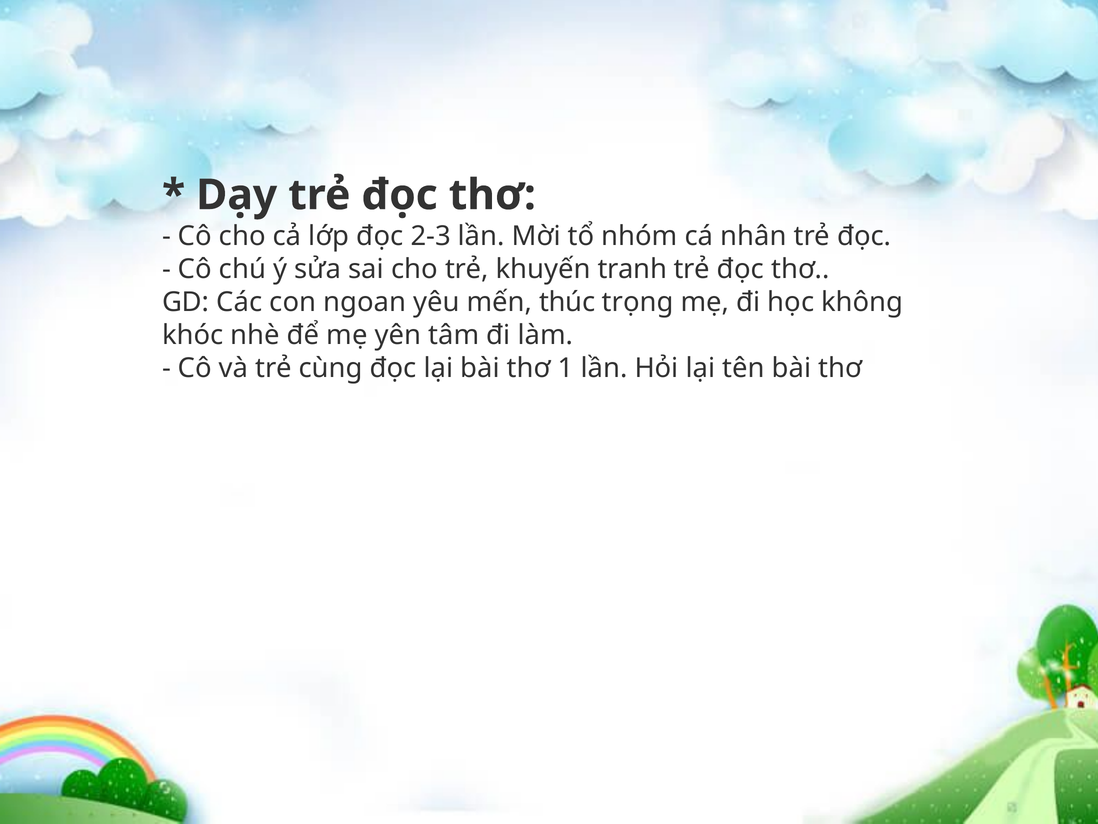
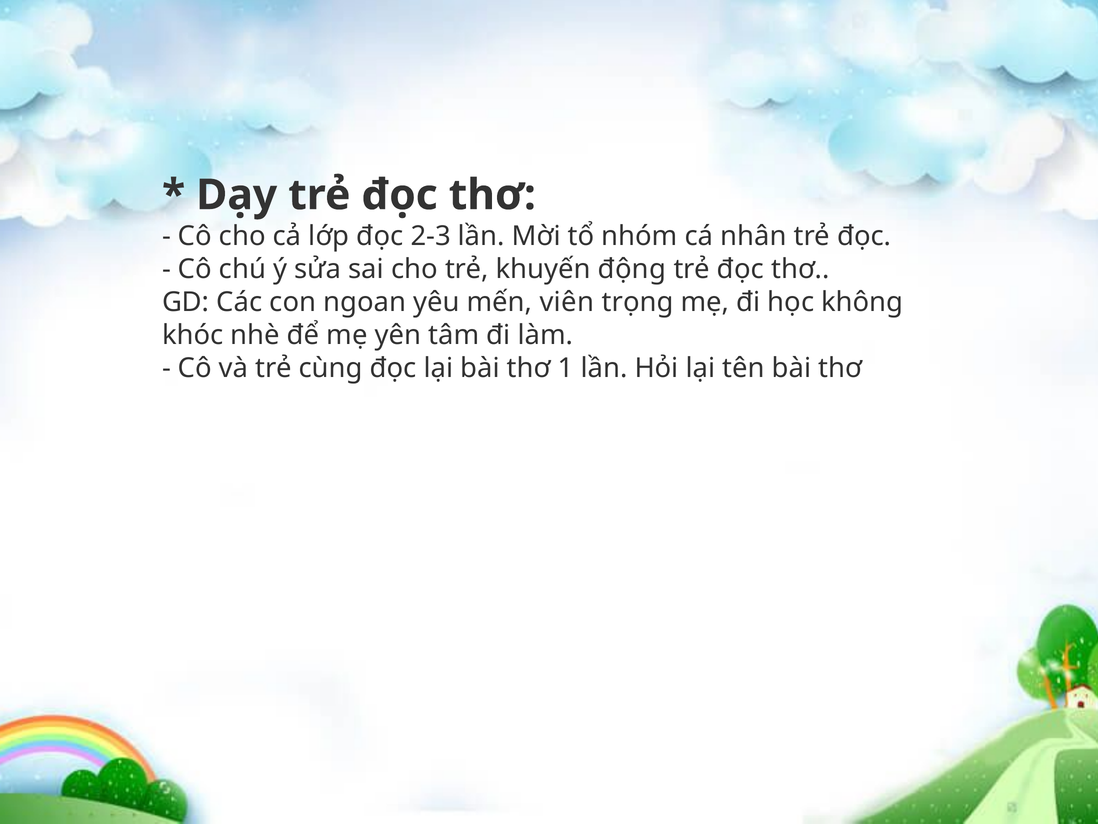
tranh: tranh -> động
thúc: thúc -> viên
